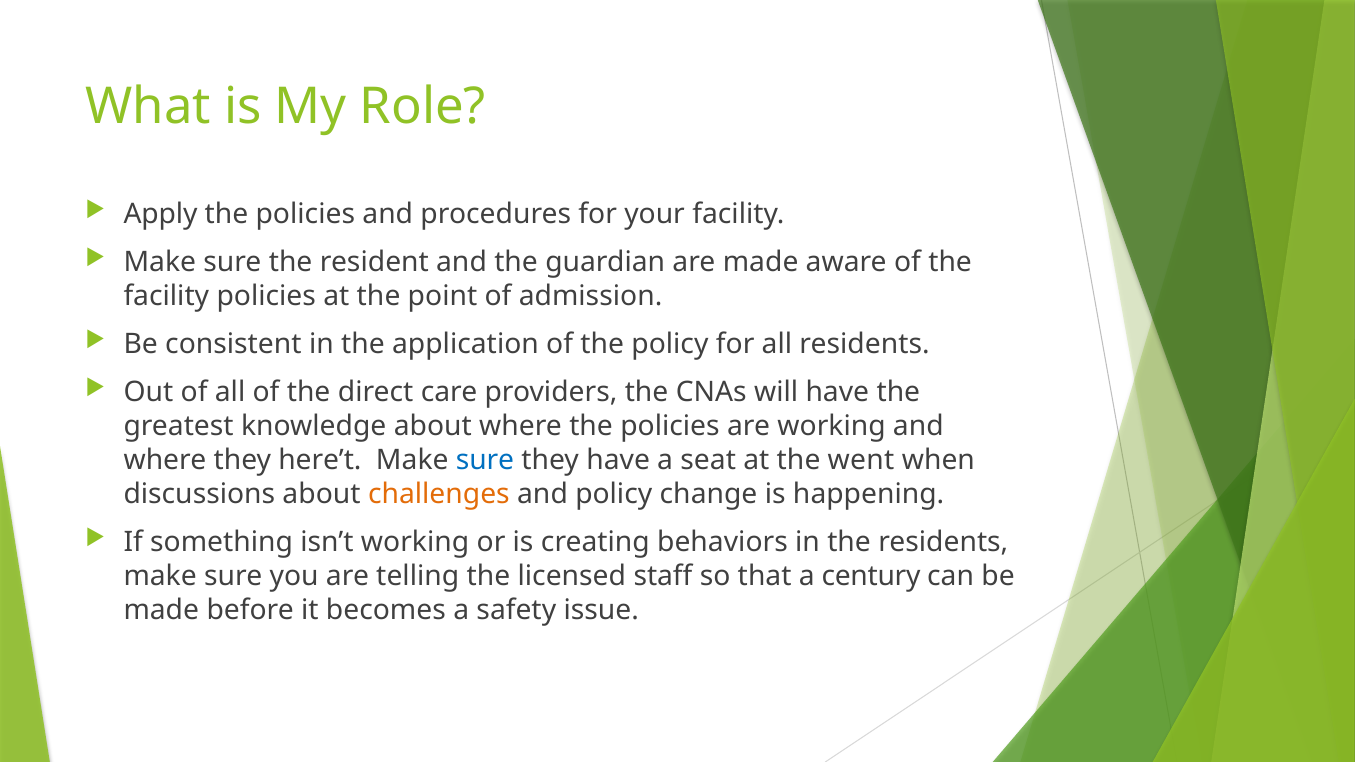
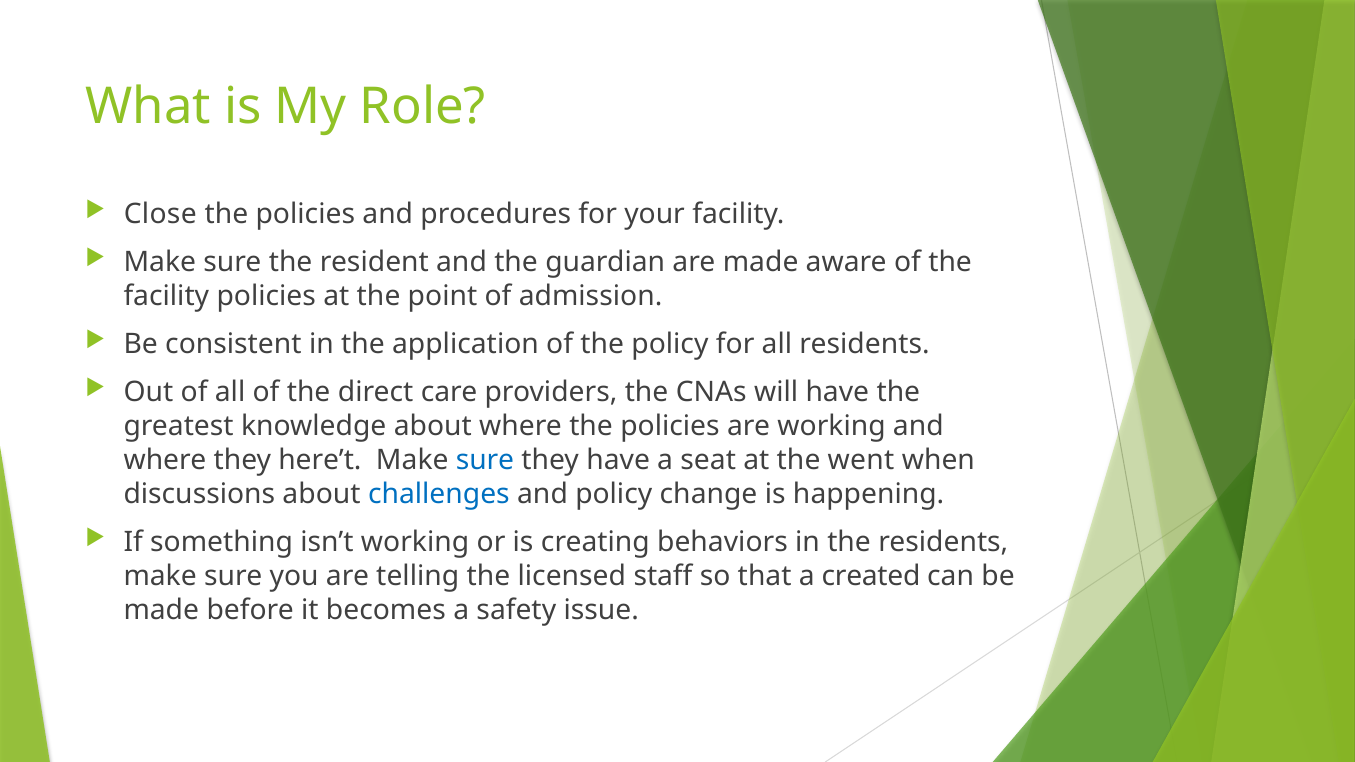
Apply: Apply -> Close
challenges colour: orange -> blue
century: century -> created
